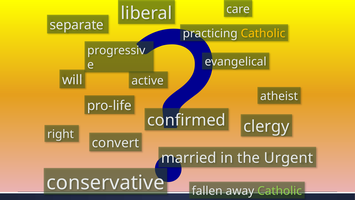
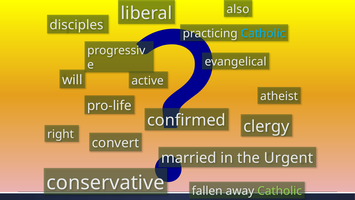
care: care -> also
separate: separate -> disciples
Catholic at (263, 33) colour: yellow -> light blue
